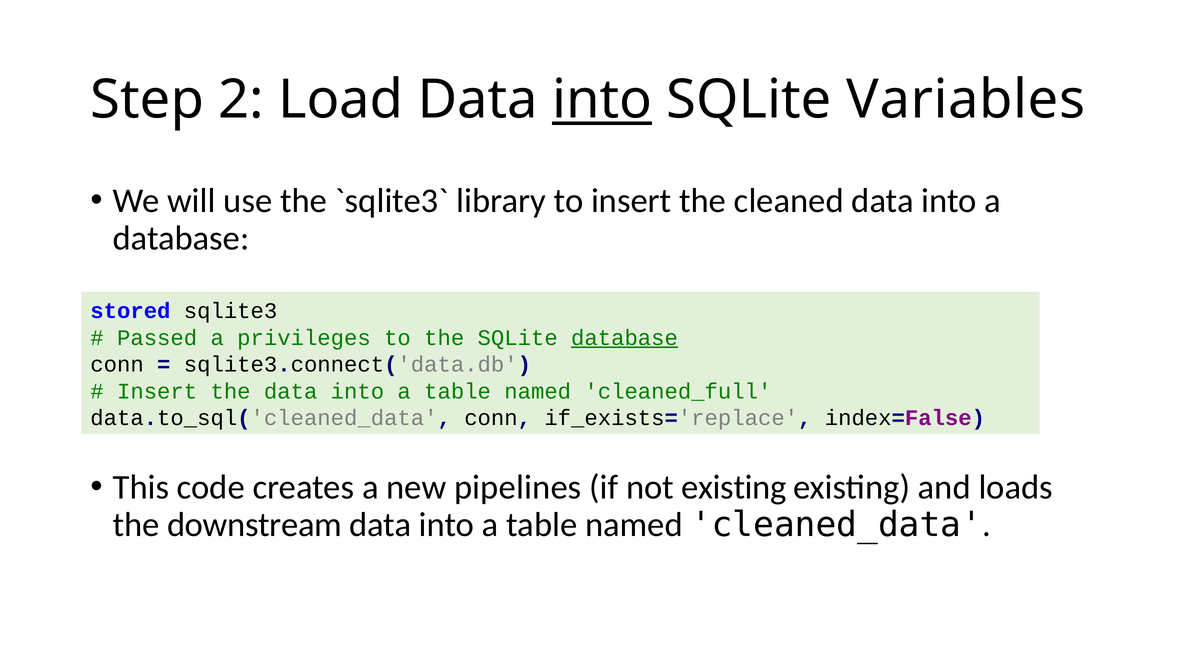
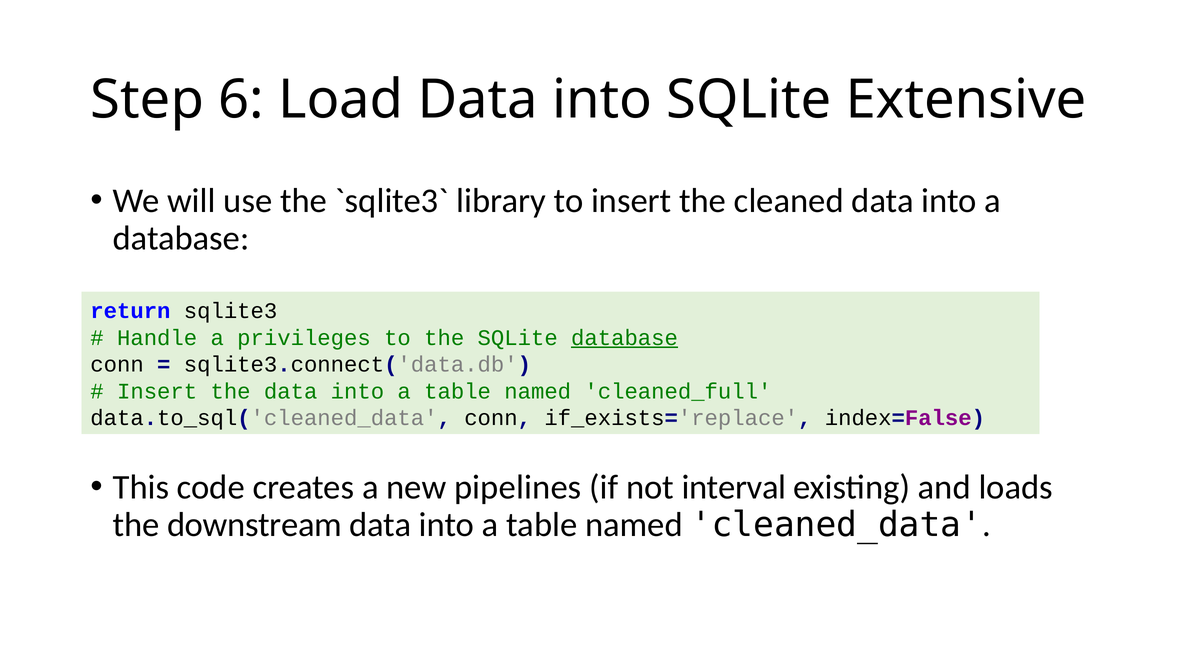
2: 2 -> 6
into at (602, 100) underline: present -> none
Variables: Variables -> Extensive
stored: stored -> return
Passed: Passed -> Handle
not existing: existing -> interval
